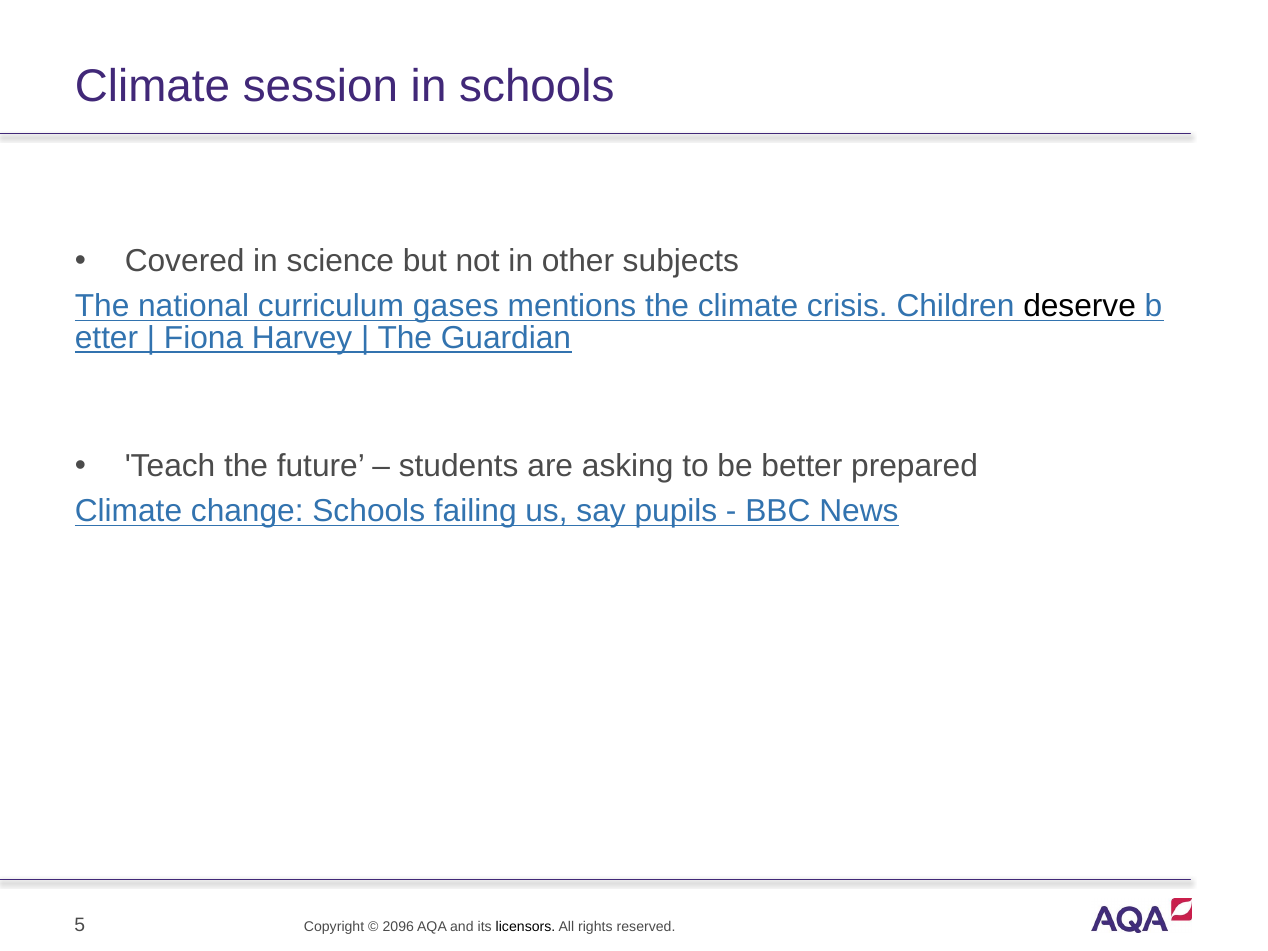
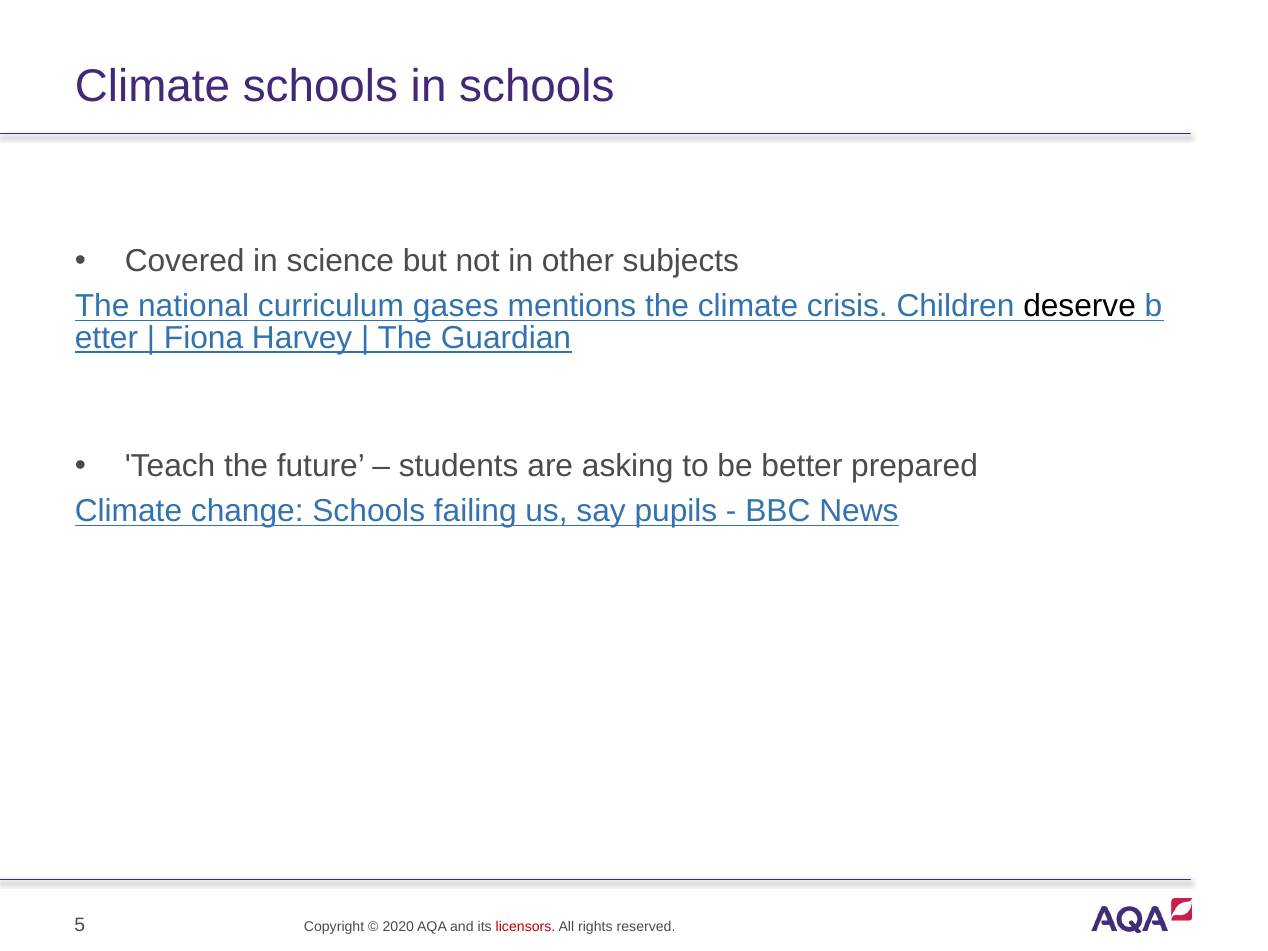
Climate session: session -> schools
2096: 2096 -> 2020
licensors colour: black -> red
